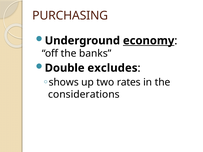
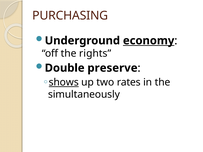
banks: banks -> rights
excludes: excludes -> preserve
shows underline: none -> present
considerations: considerations -> simultaneously
